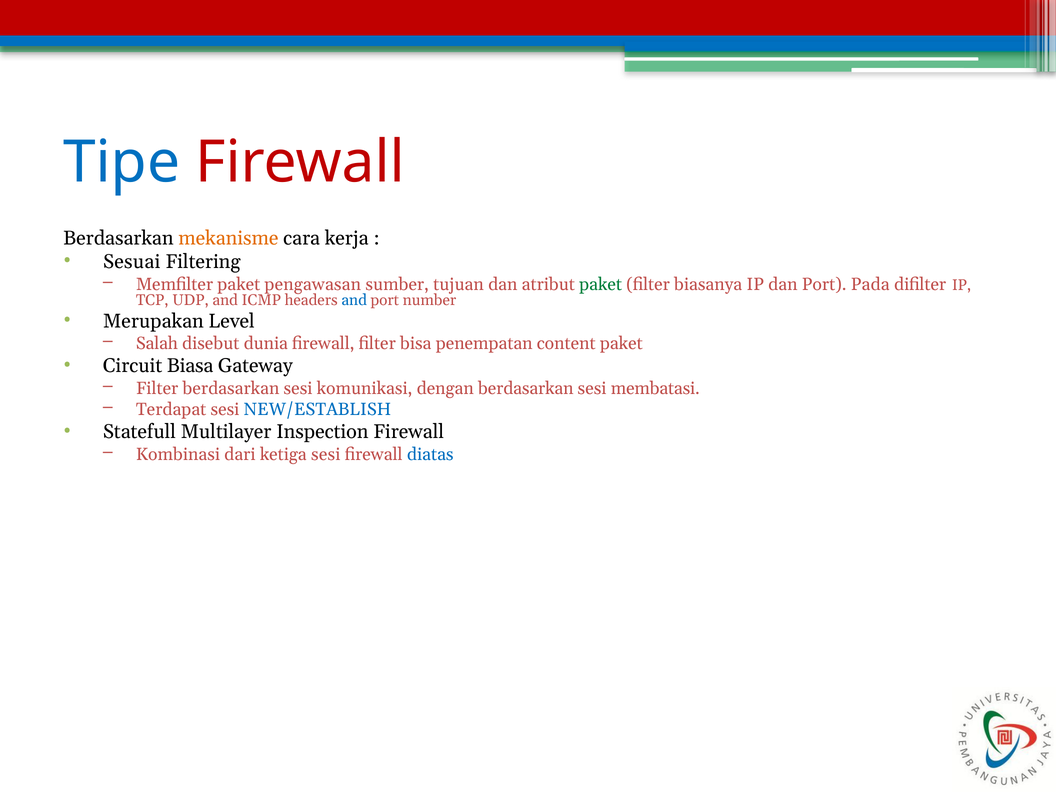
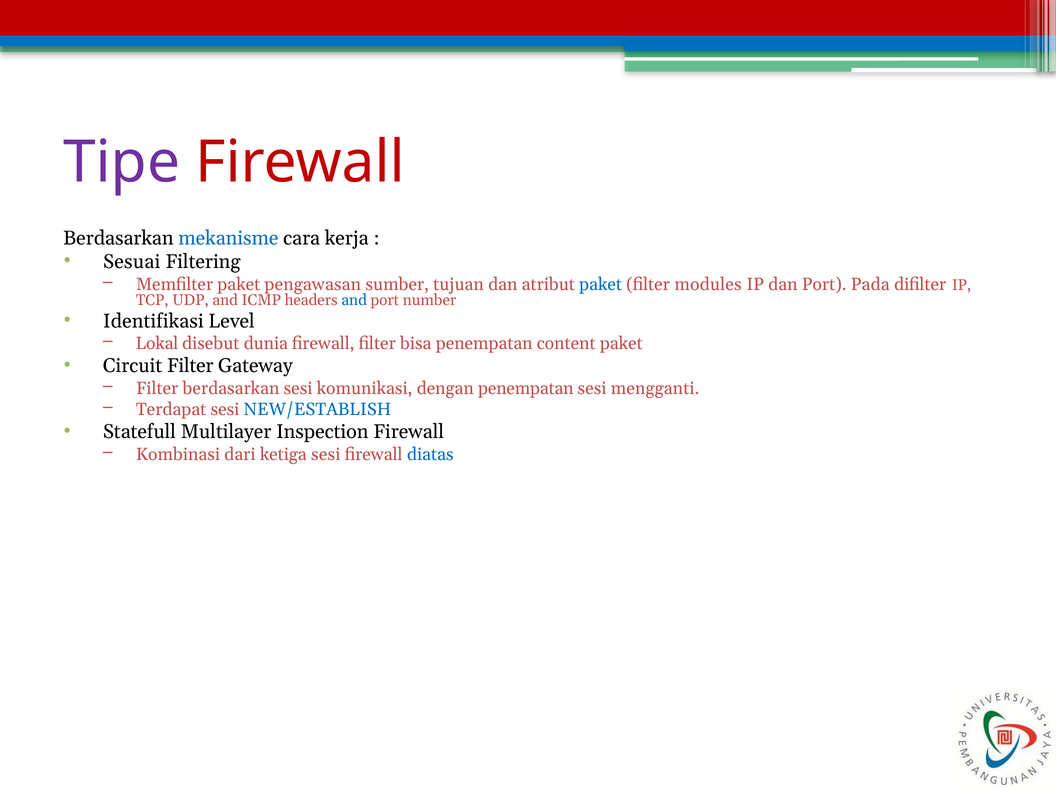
Tipe colour: blue -> purple
mekanisme colour: orange -> blue
paket at (601, 284) colour: green -> blue
biasanya: biasanya -> modules
Merupakan: Merupakan -> Identifikasi
Salah: Salah -> Lokal
Circuit Biasa: Biasa -> Filter
dengan berdasarkan: berdasarkan -> penempatan
membatasi: membatasi -> mengganti
